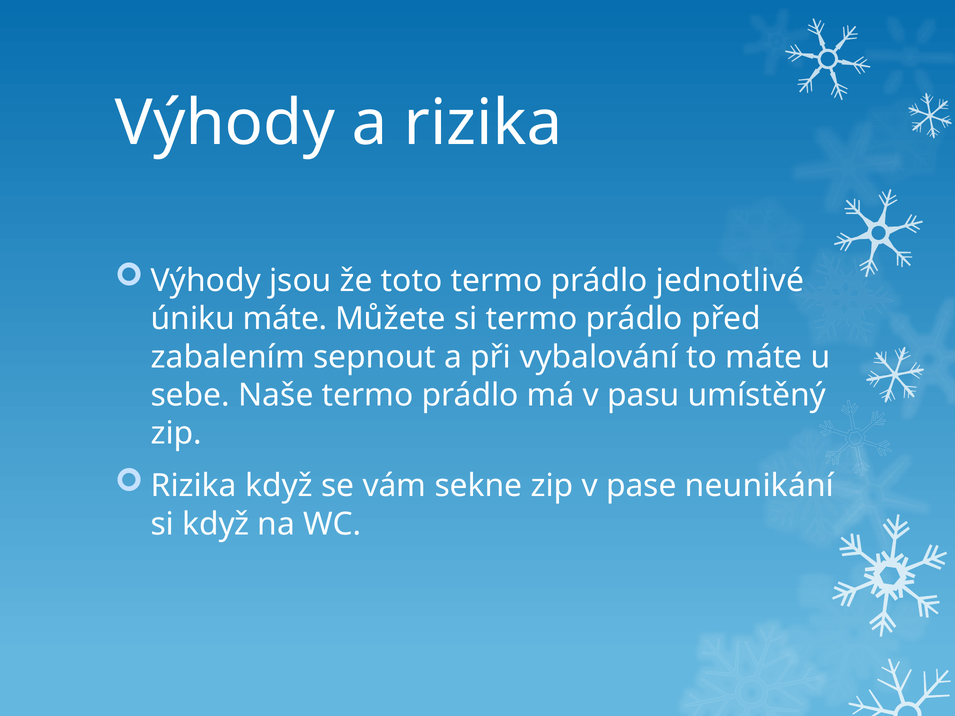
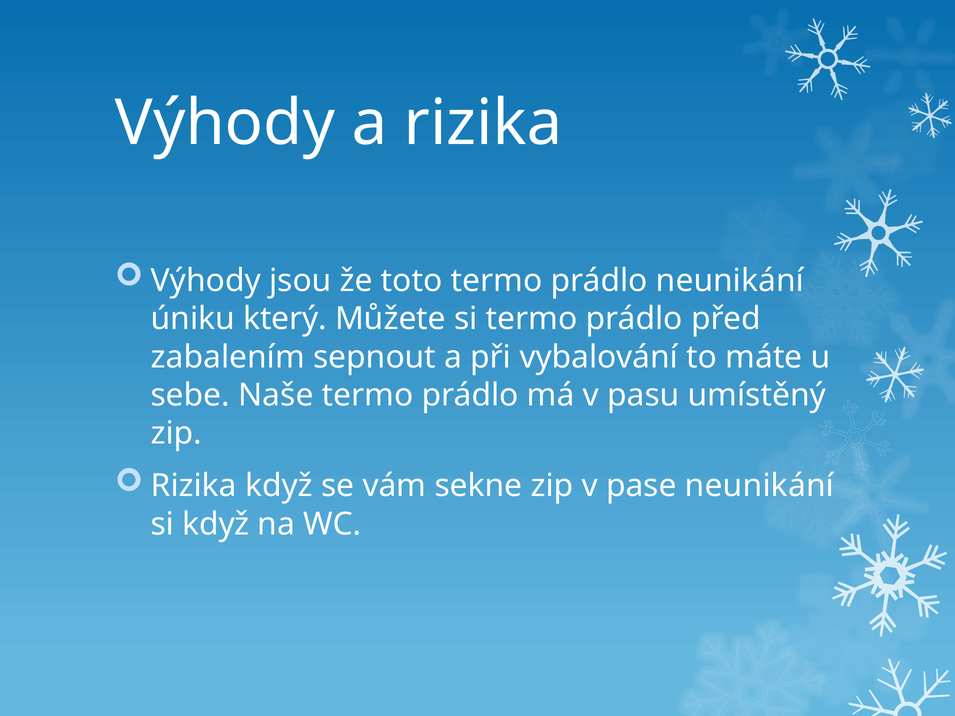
prádlo jednotlivé: jednotlivé -> neunikání
úniku máte: máte -> který
